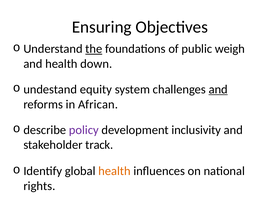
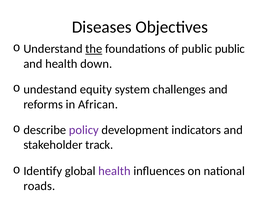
Ensuring: Ensuring -> Diseases
public weigh: weigh -> public
and at (218, 89) underline: present -> none
inclusivity: inclusivity -> indicators
health at (114, 171) colour: orange -> purple
rights: rights -> roads
